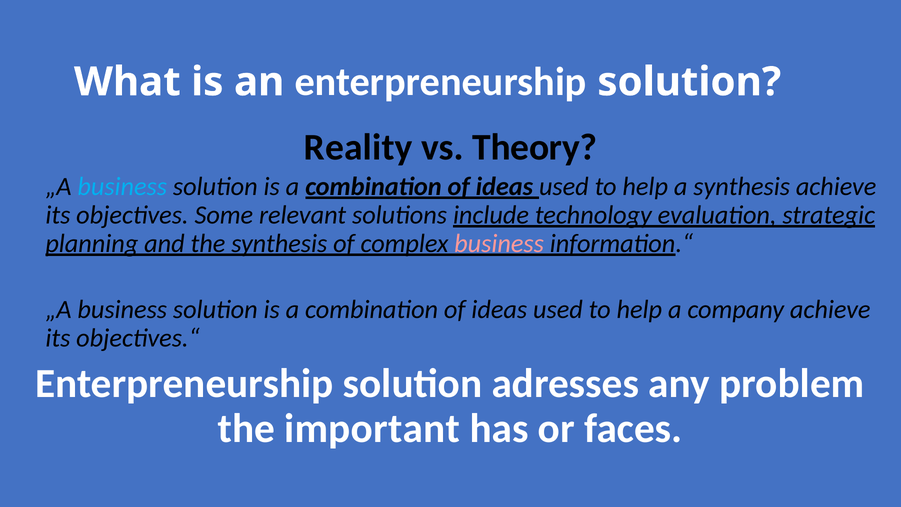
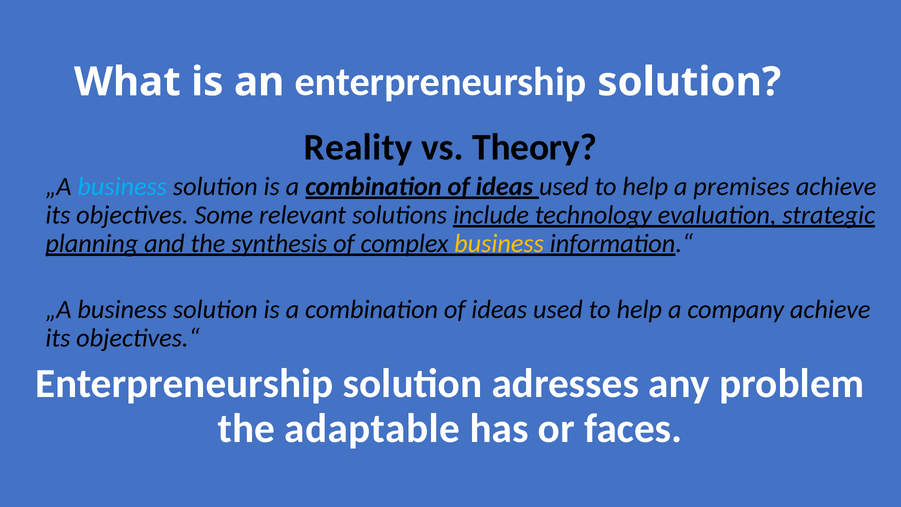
a synthesis: synthesis -> premises
business at (499, 243) colour: pink -> yellow
important: important -> adaptable
